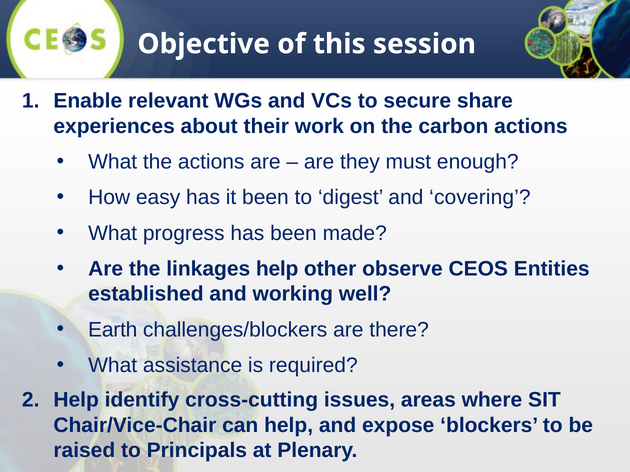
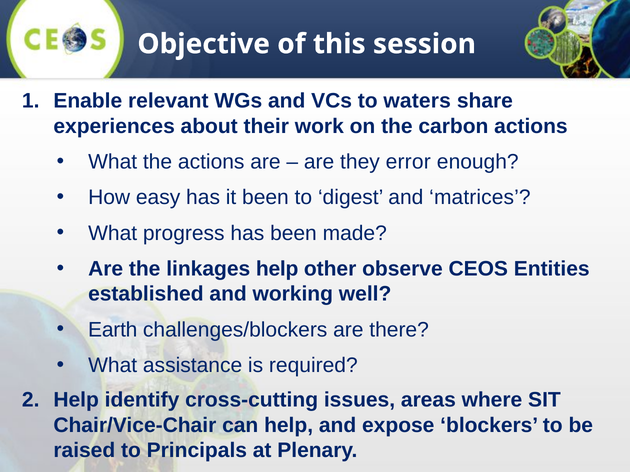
secure: secure -> waters
must: must -> error
covering: covering -> matrices
